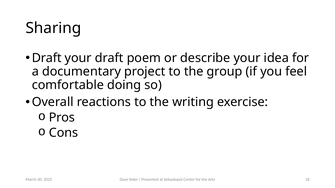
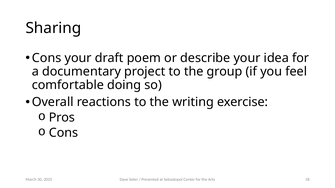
Draft at (47, 58): Draft -> Cons
